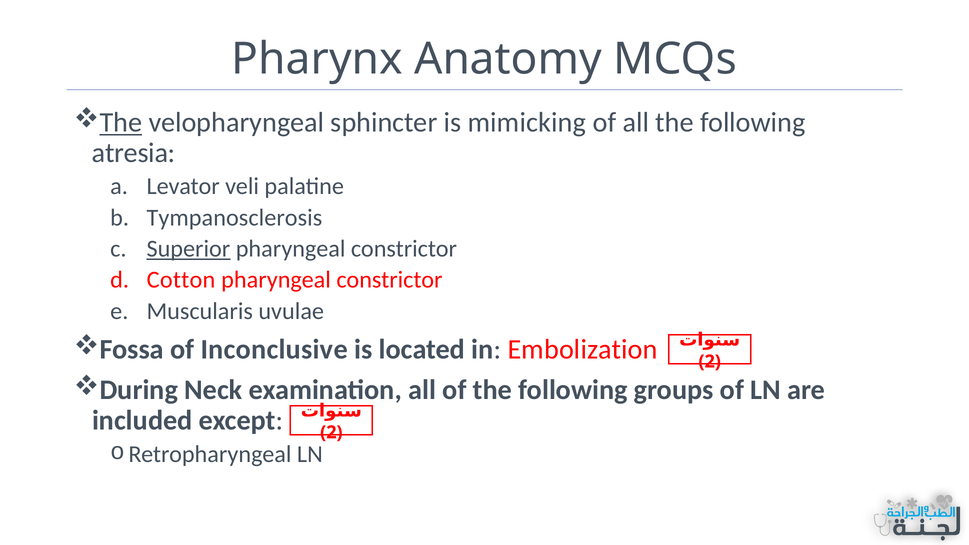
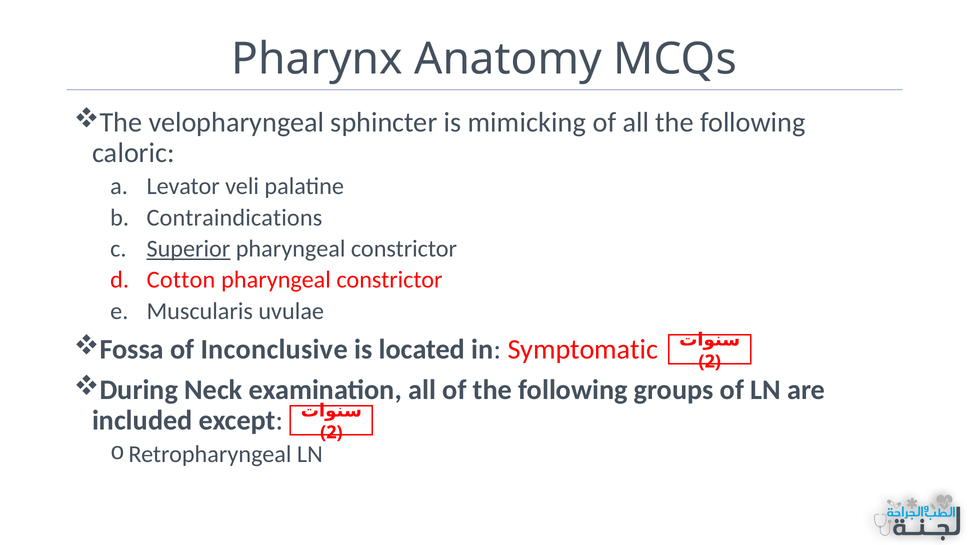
The at (121, 122) underline: present -> none
atresia: atresia -> caloric
Tympanosclerosis: Tympanosclerosis -> Contraindications
Embolization: Embolization -> Symptomatic
